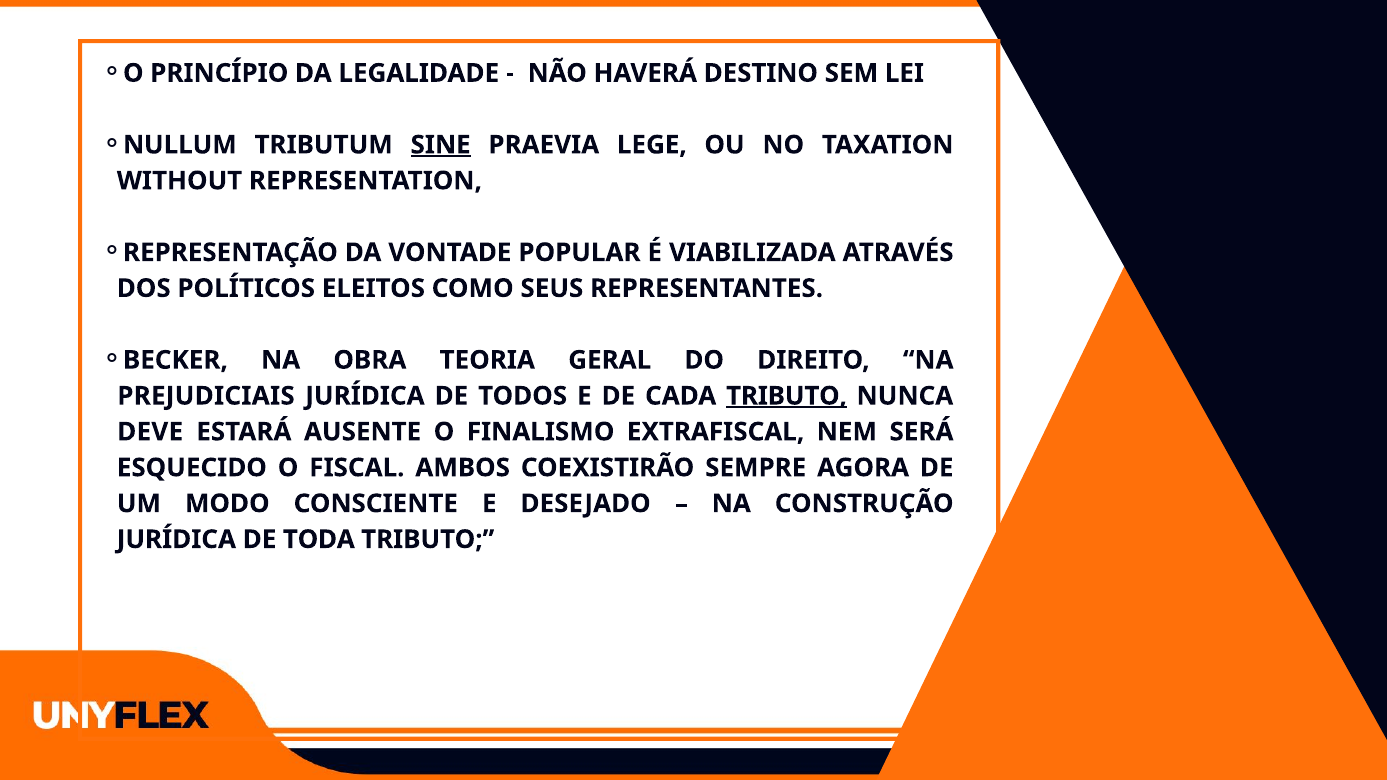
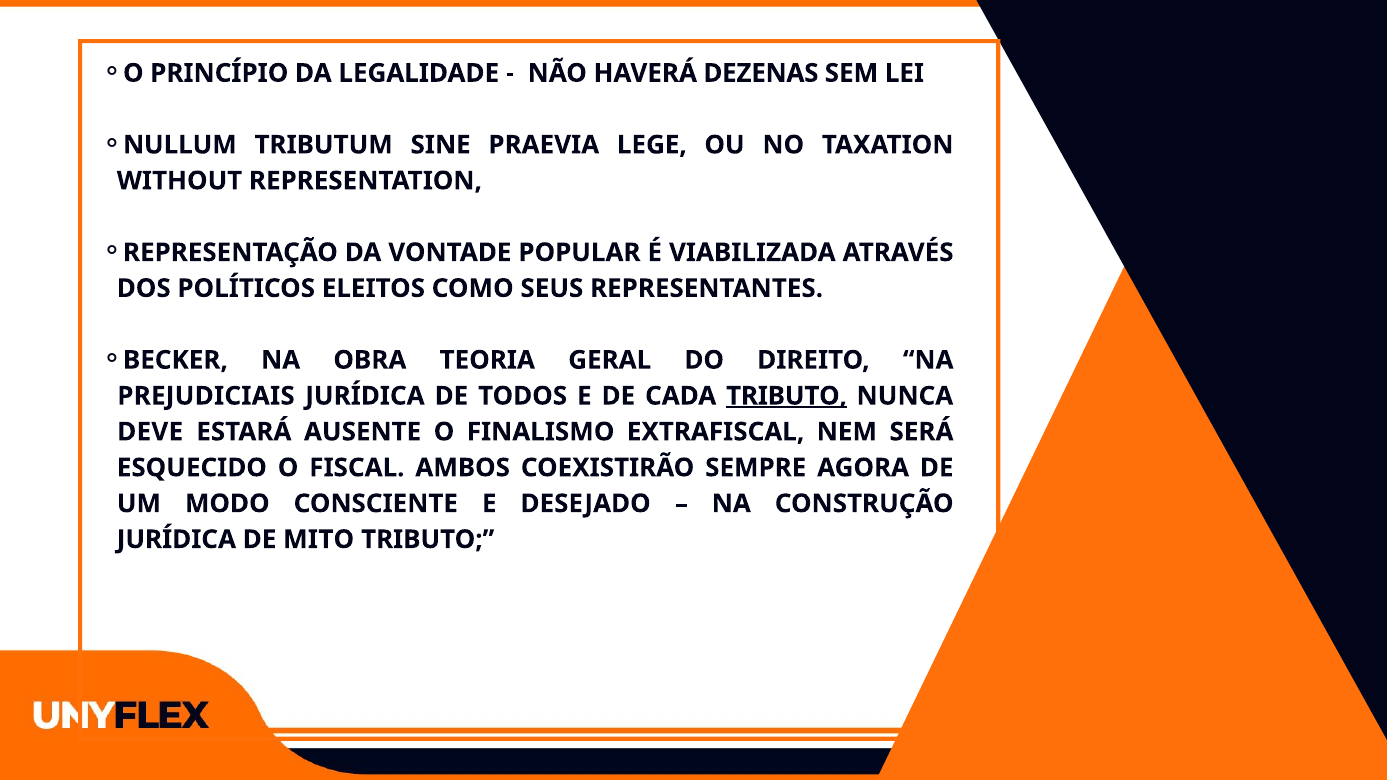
DESTINO: DESTINO -> DEZENAS
SINE underline: present -> none
TODA: TODA -> MITO
